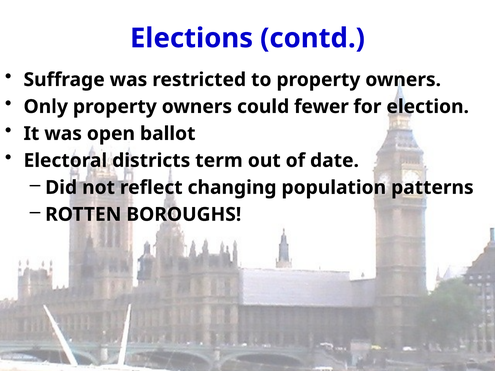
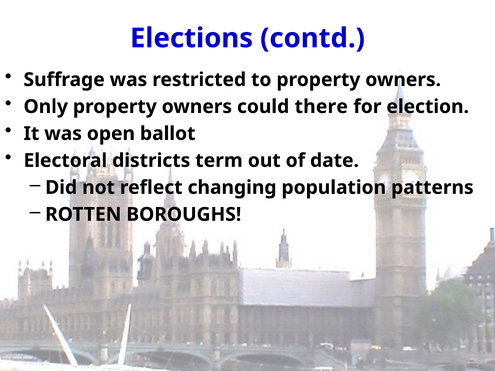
fewer: fewer -> there
